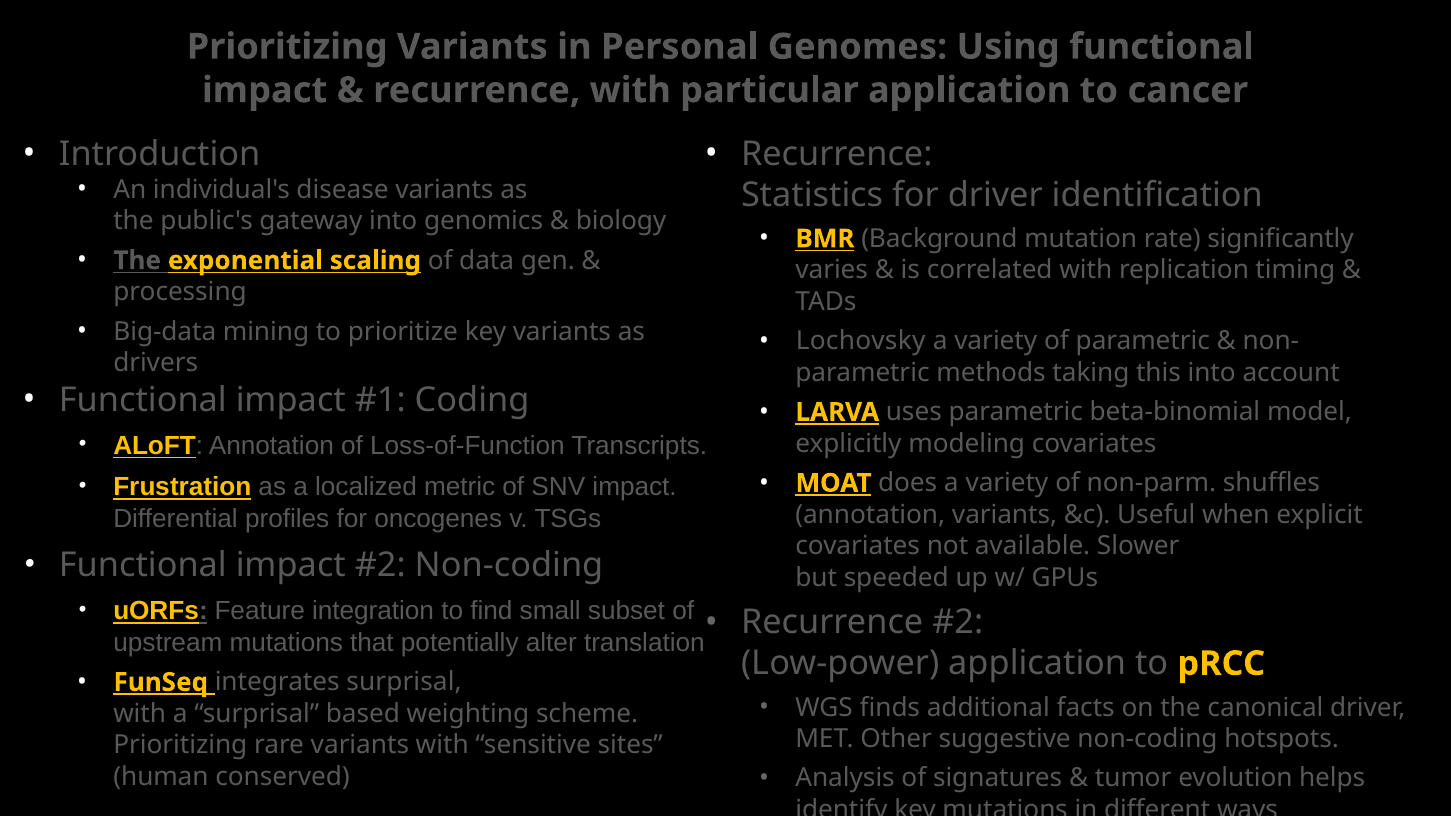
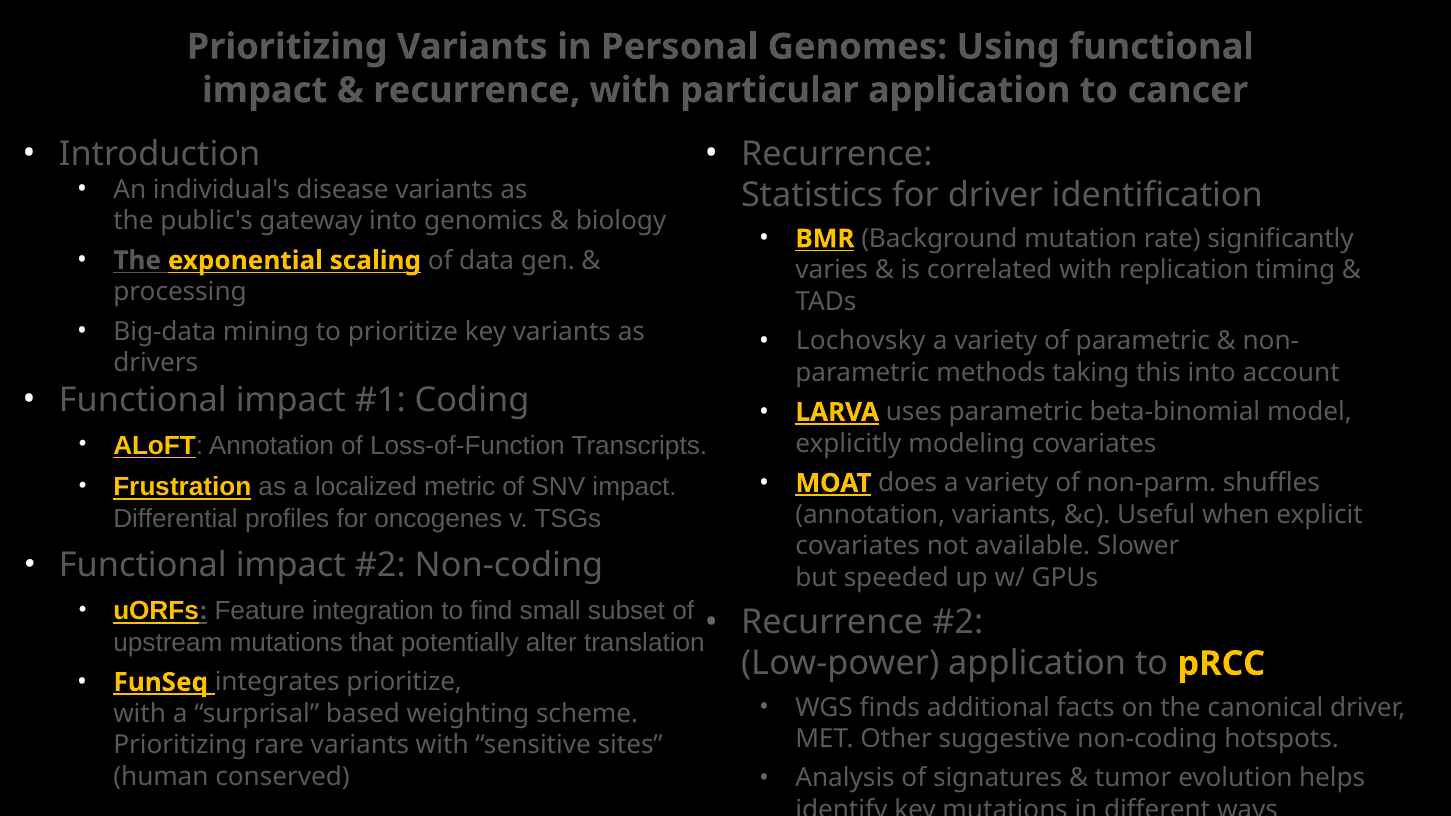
integrates surprisal: surprisal -> prioritize
